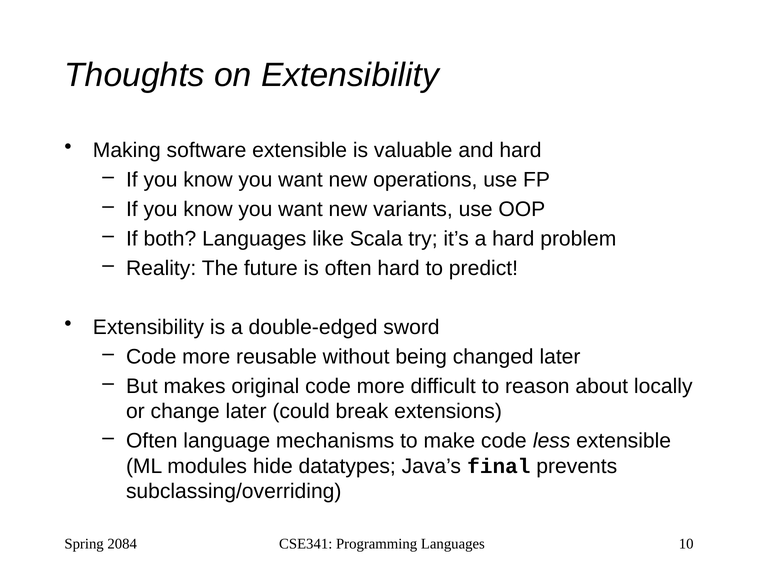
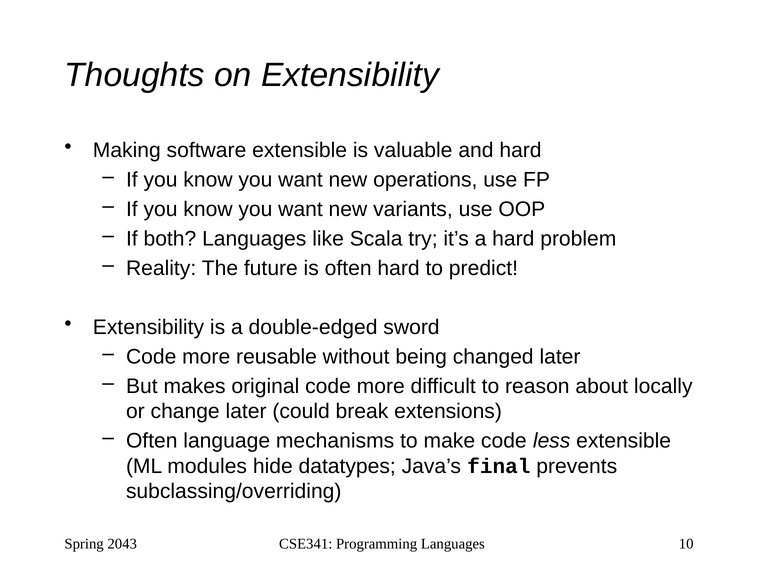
2084: 2084 -> 2043
